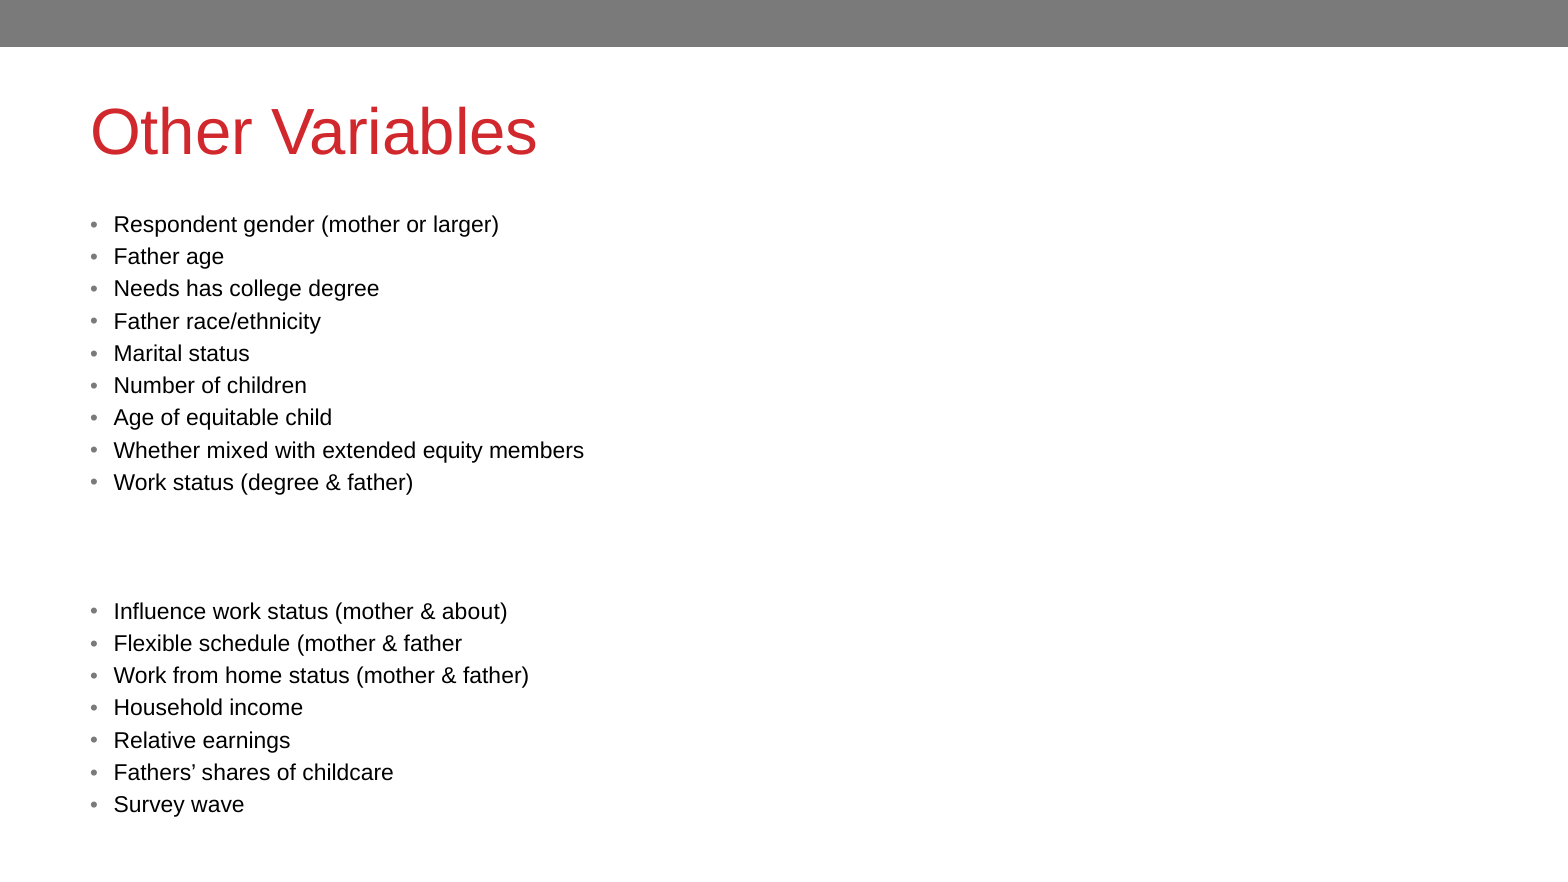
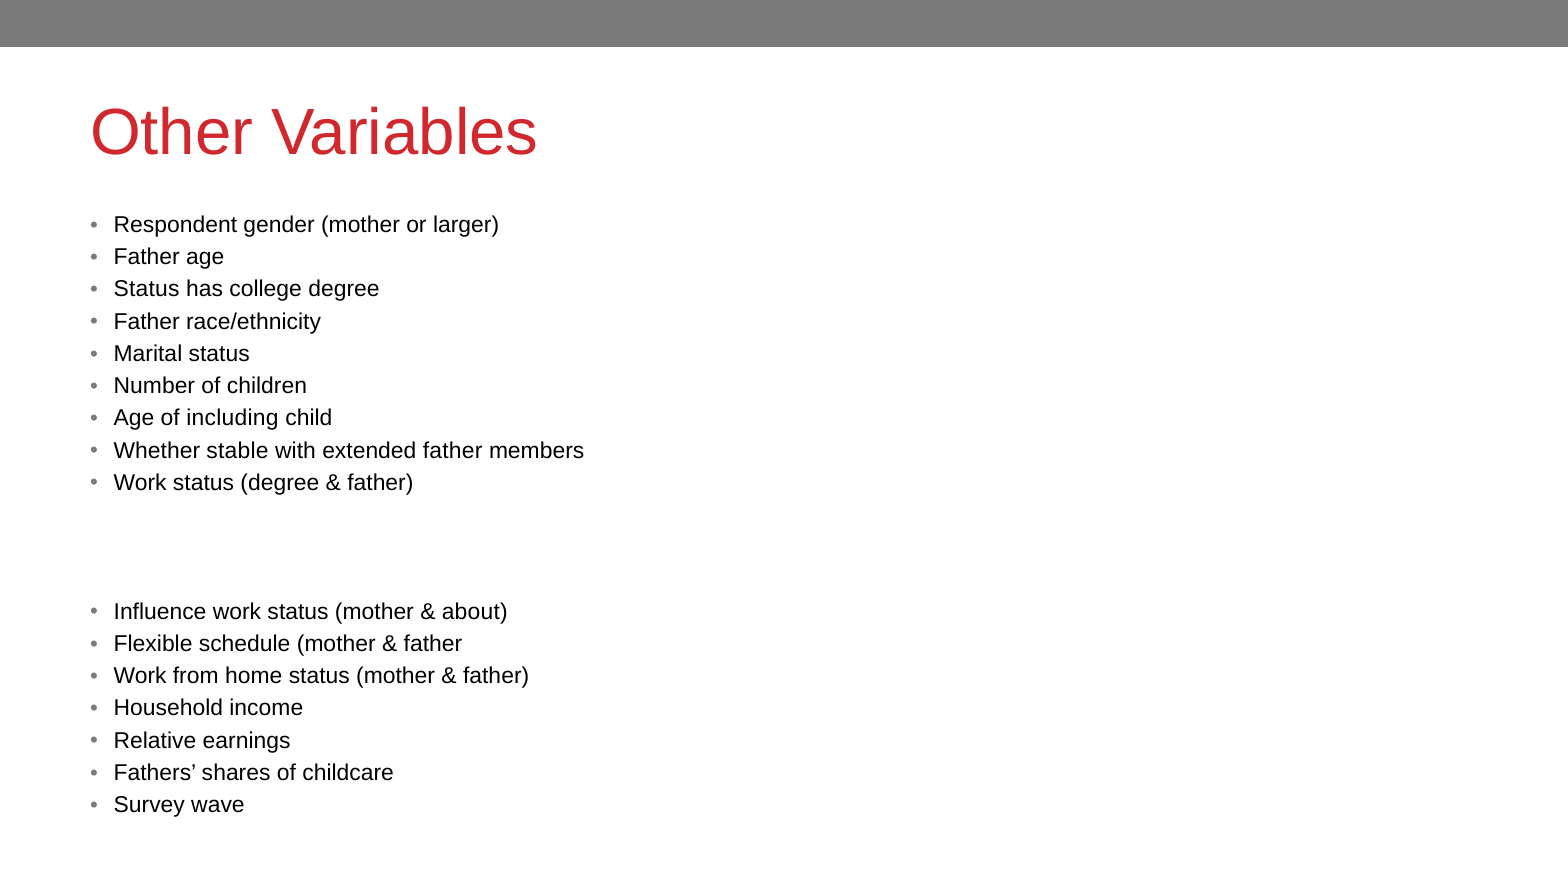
Needs at (147, 289): Needs -> Status
equitable: equitable -> including
mixed: mixed -> stable
extended equity: equity -> father
